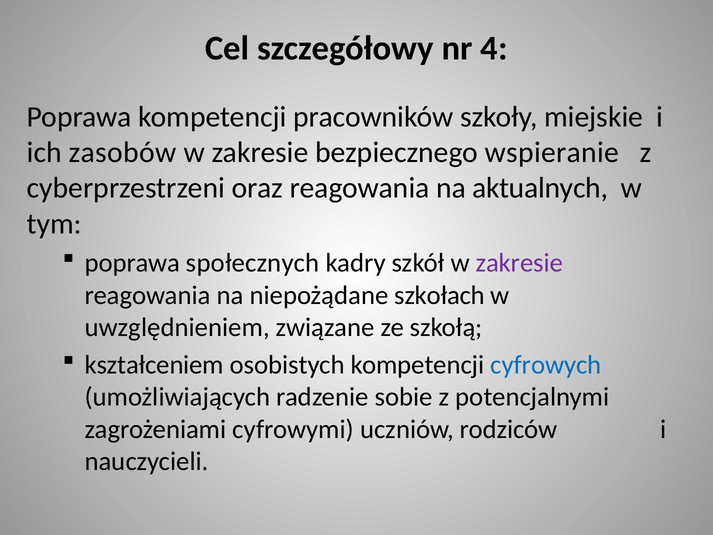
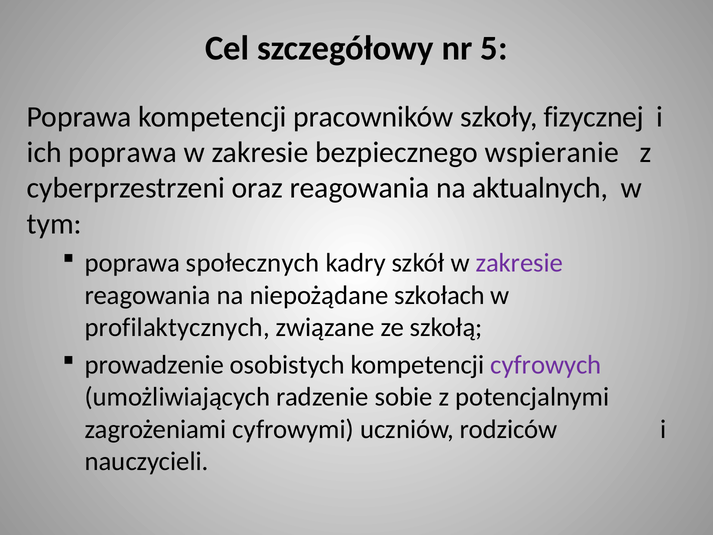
4: 4 -> 5
miejskie: miejskie -> fizycznej
ich zasobów: zasobów -> poprawa
uwzględnieniem: uwzględnieniem -> profilaktycznych
kształceniem: kształceniem -> prowadzenie
cyfrowych colour: blue -> purple
